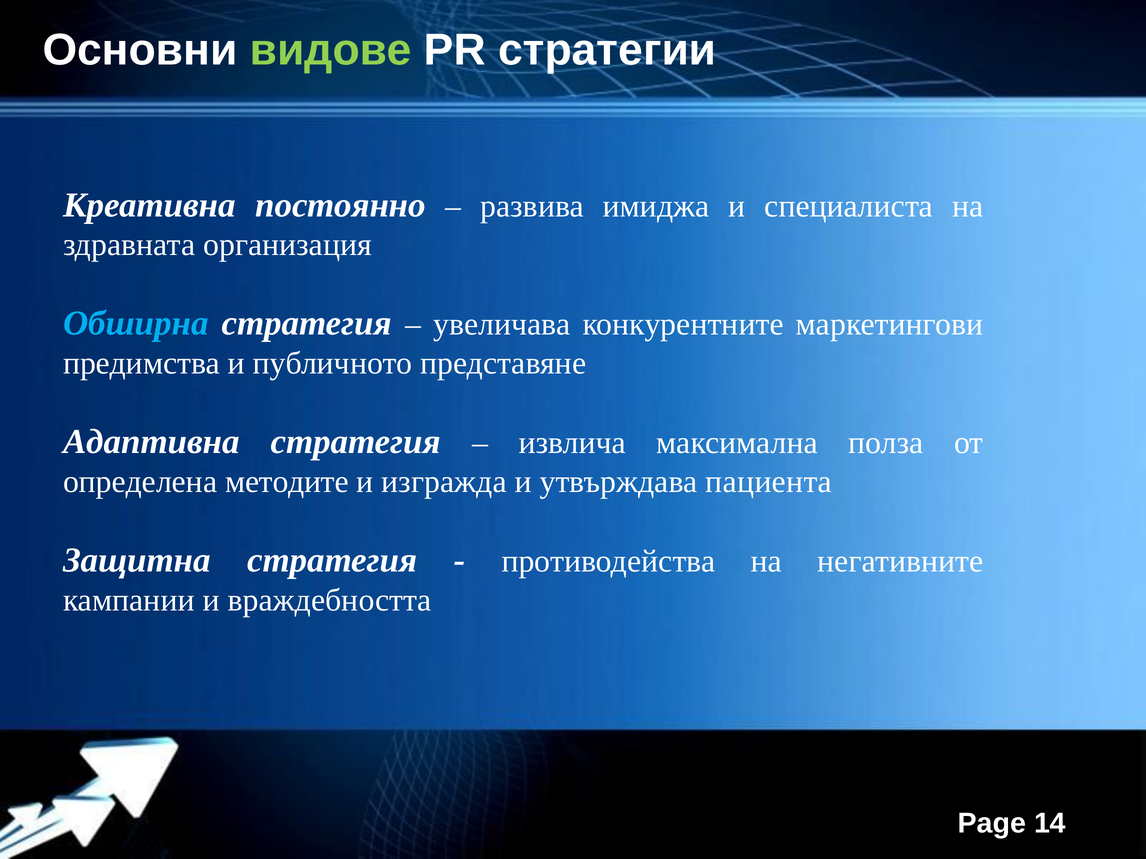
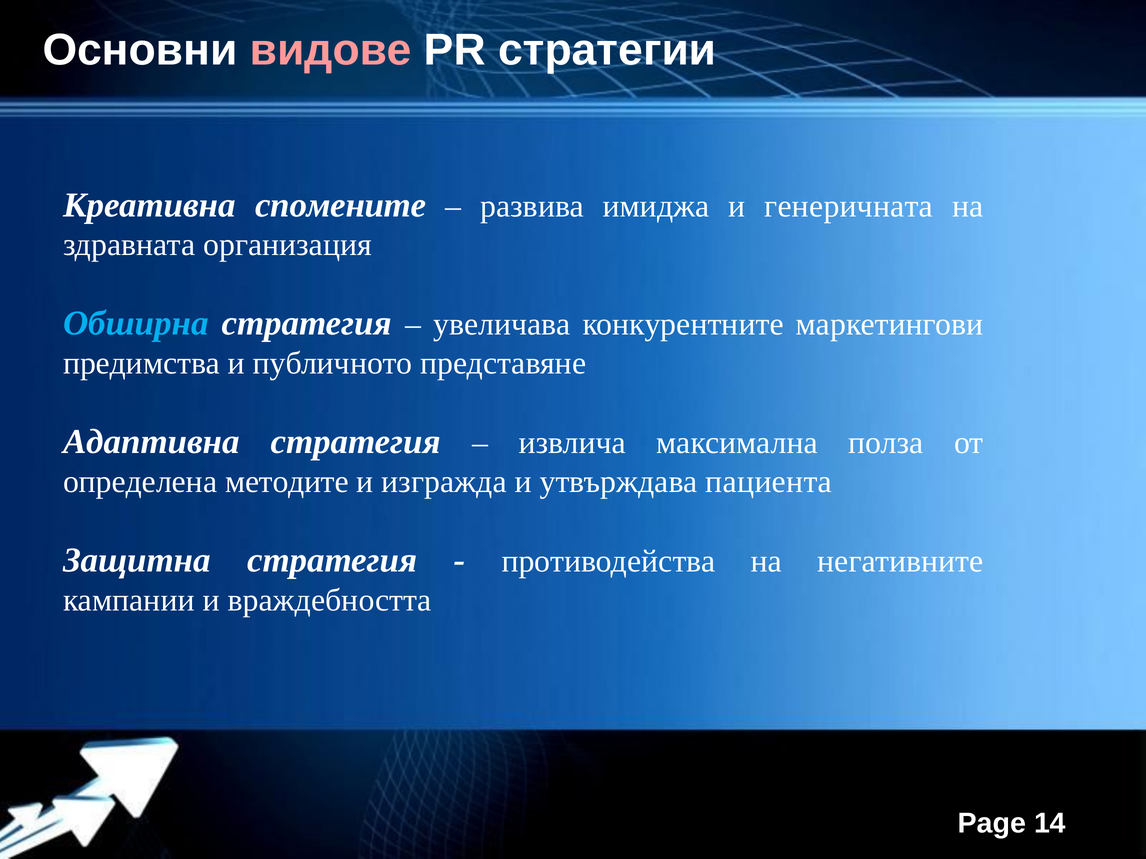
видове colour: light green -> pink
постоянно: постоянно -> спомените
специалиста: специалиста -> генеричната
